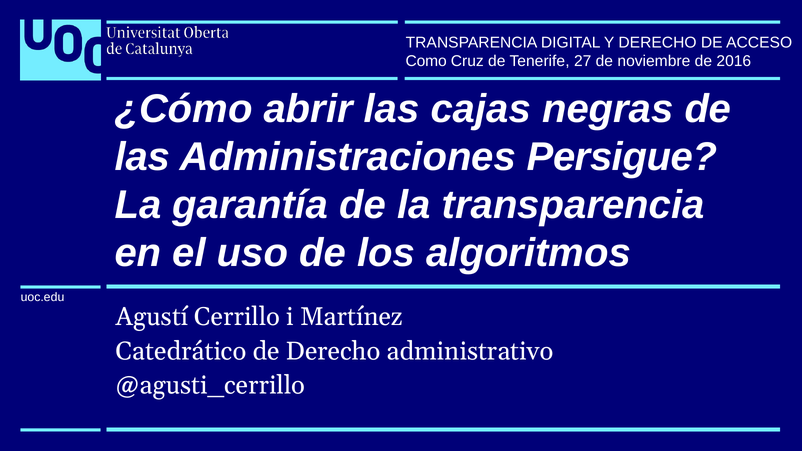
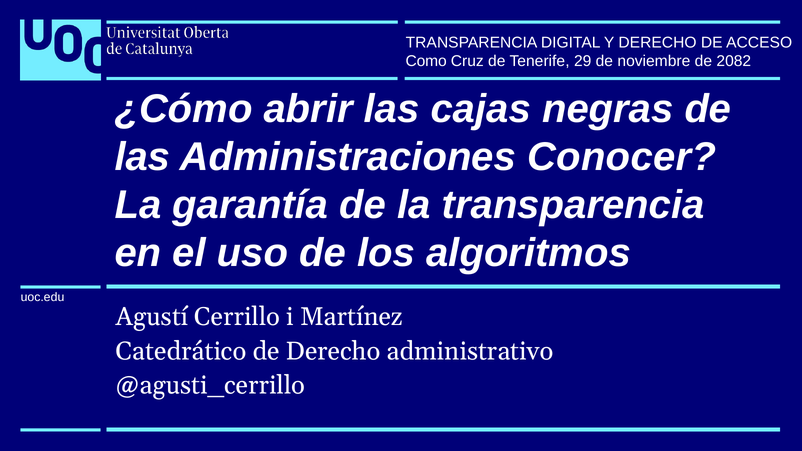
27: 27 -> 29
2016: 2016 -> 2082
Persigue: Persigue -> Conocer
